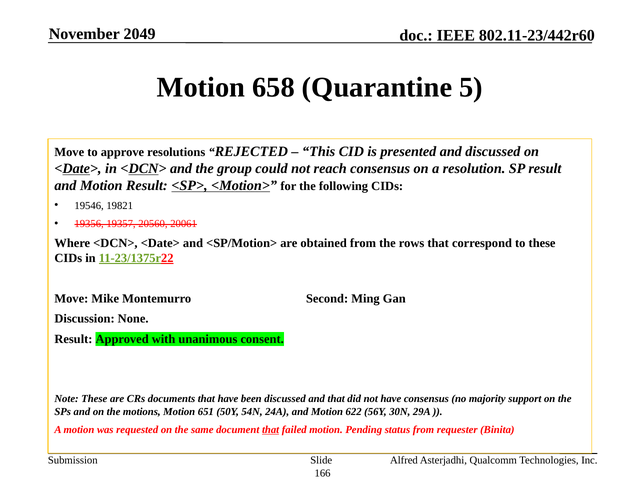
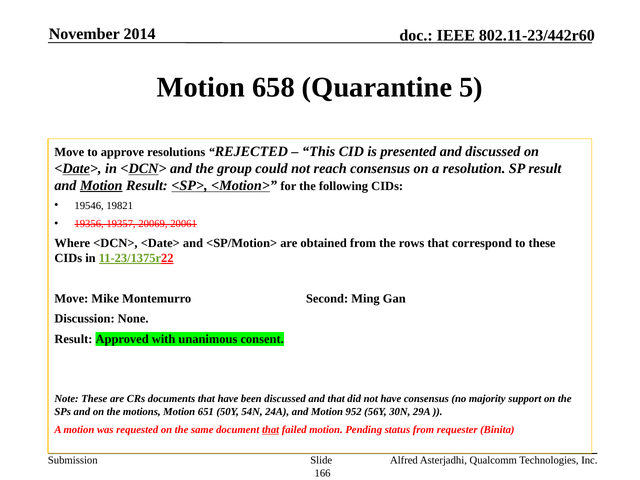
2049: 2049 -> 2014
Motion at (101, 186) underline: none -> present
20560: 20560 -> 20069
622: 622 -> 952
